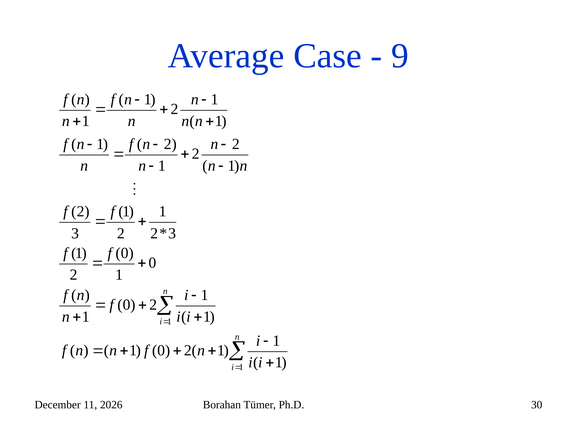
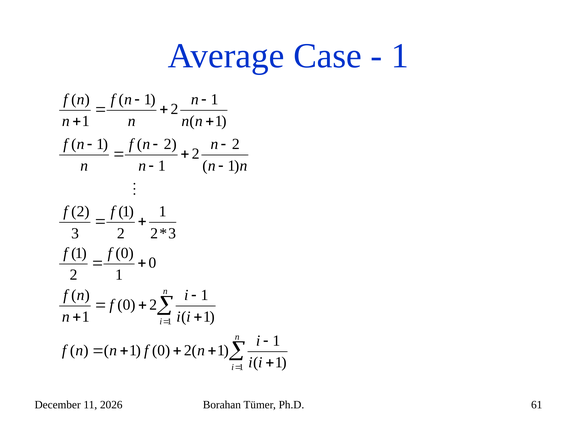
9 at (400, 56): 9 -> 1
30: 30 -> 61
